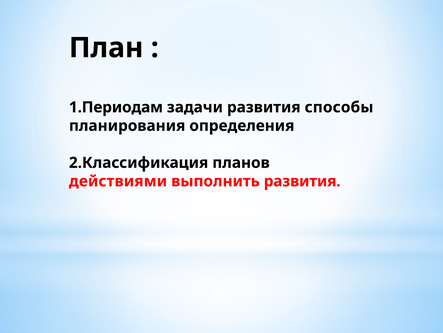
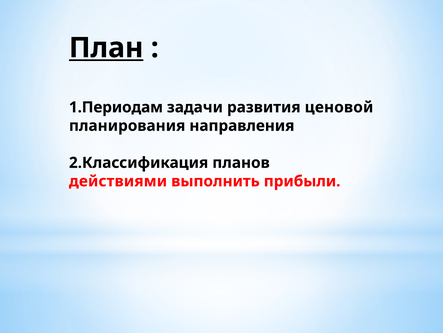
План underline: none -> present
способы: способы -> ценовой
определения: определения -> направления
выполнить развития: развития -> прибыли
